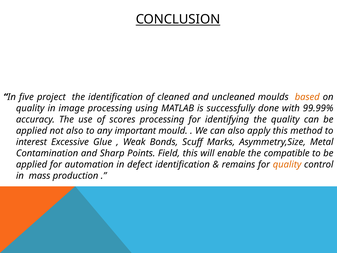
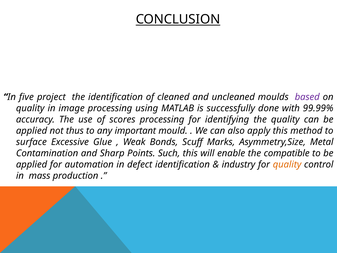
based colour: orange -> purple
not also: also -> thus
interest: interest -> surface
Field: Field -> Such
remains: remains -> industry
